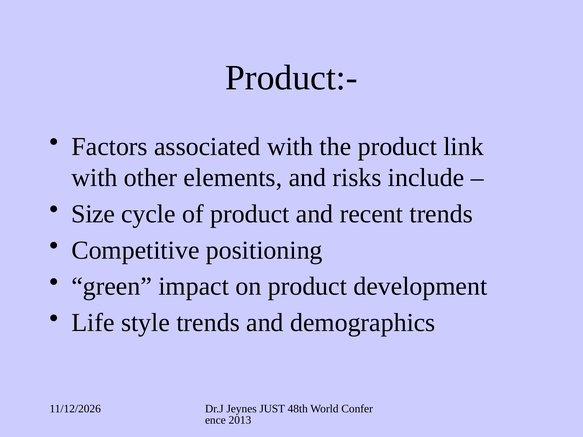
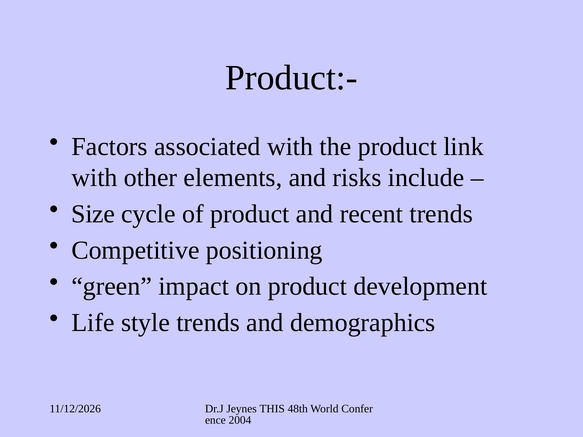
JUST: JUST -> THIS
2013: 2013 -> 2004
